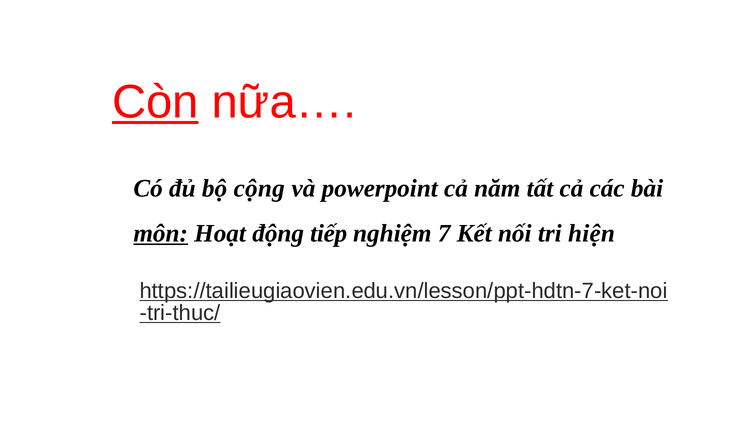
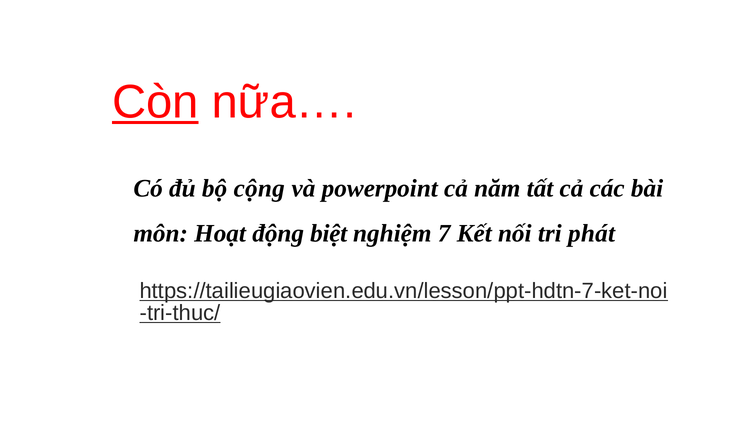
môn underline: present -> none
tiếp: tiếp -> biệt
hiện: hiện -> phát
